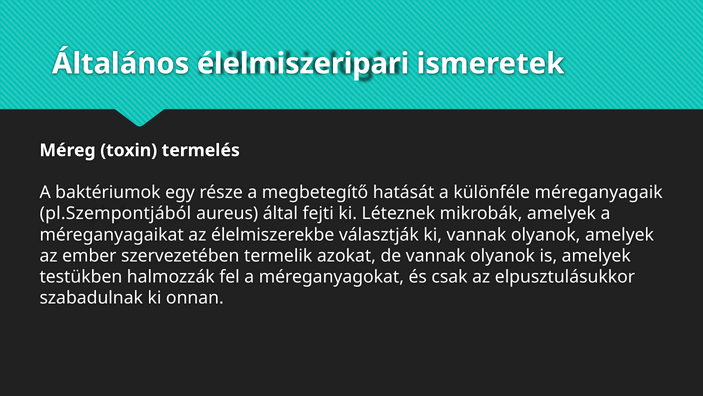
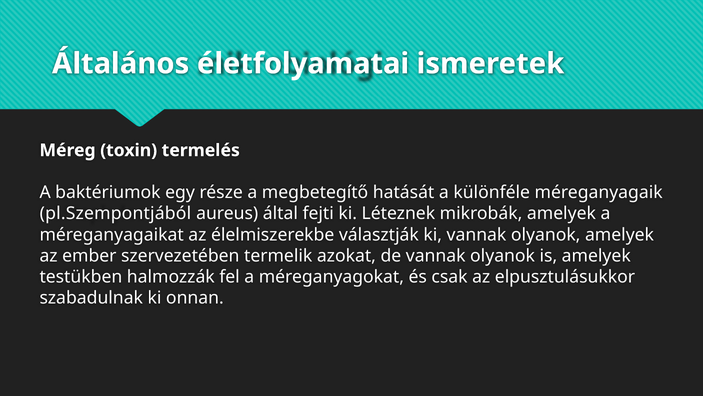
élelmiszeripari: élelmiszeripari -> életfolyamatai
